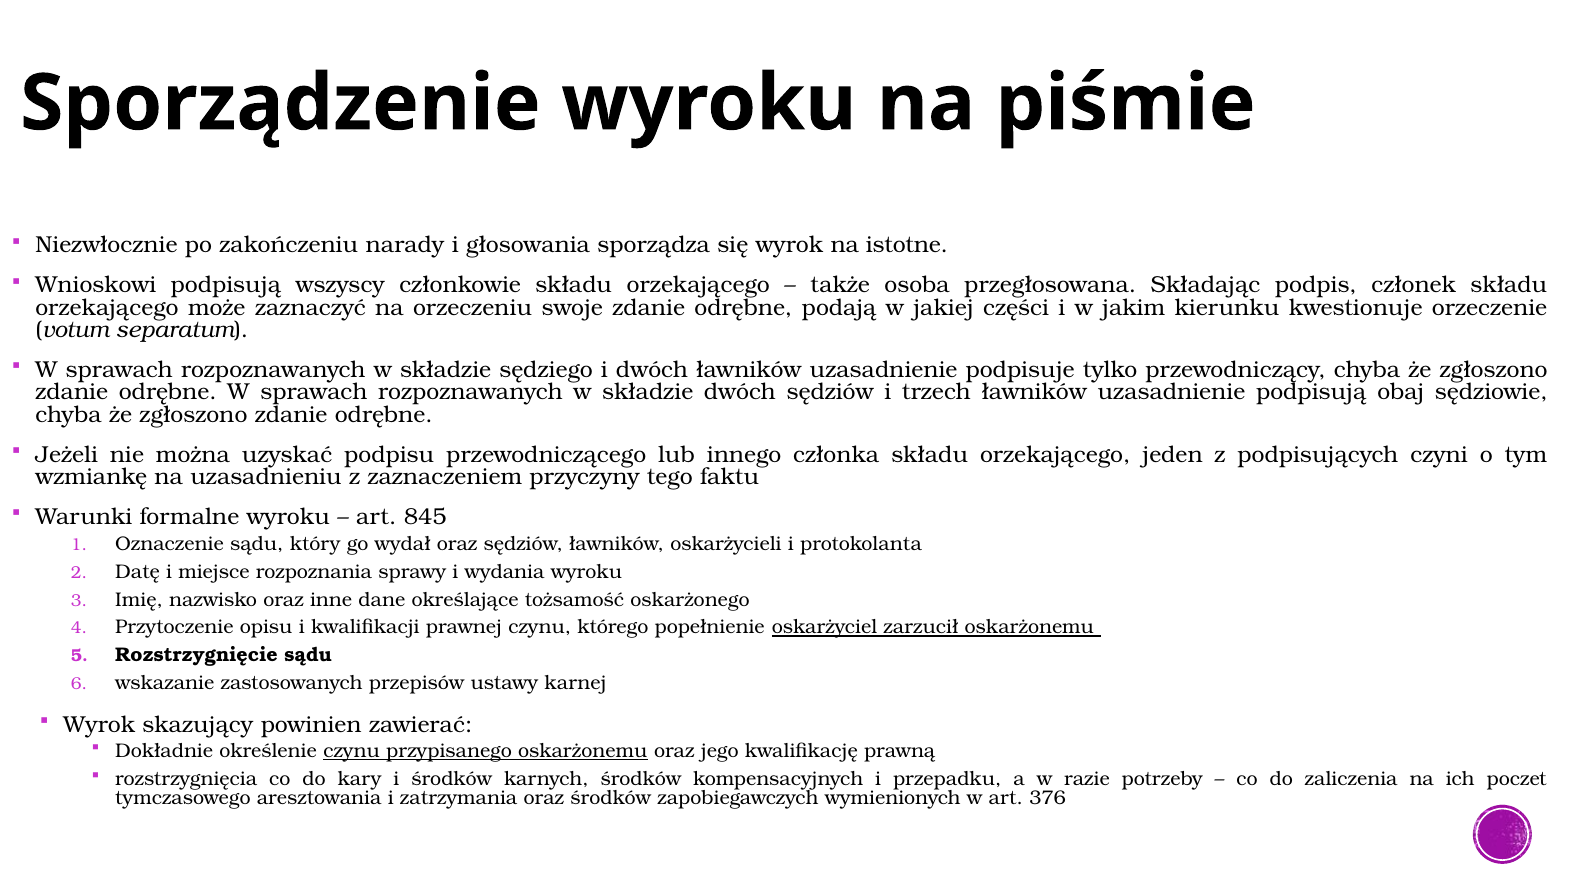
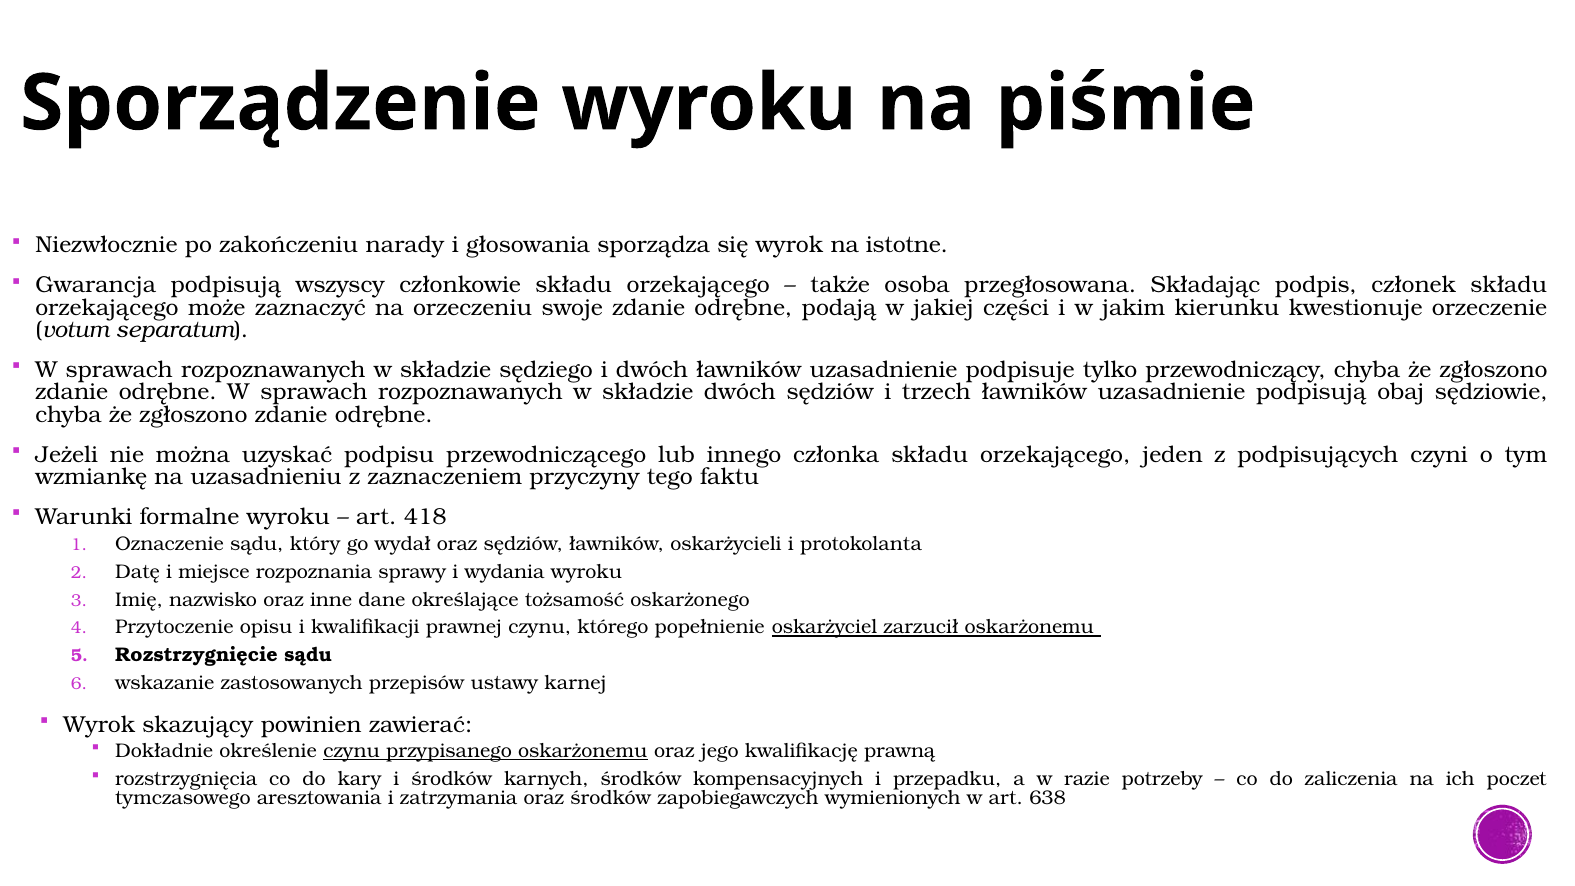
Wnioskowi: Wnioskowi -> Gwarancja
845: 845 -> 418
376: 376 -> 638
